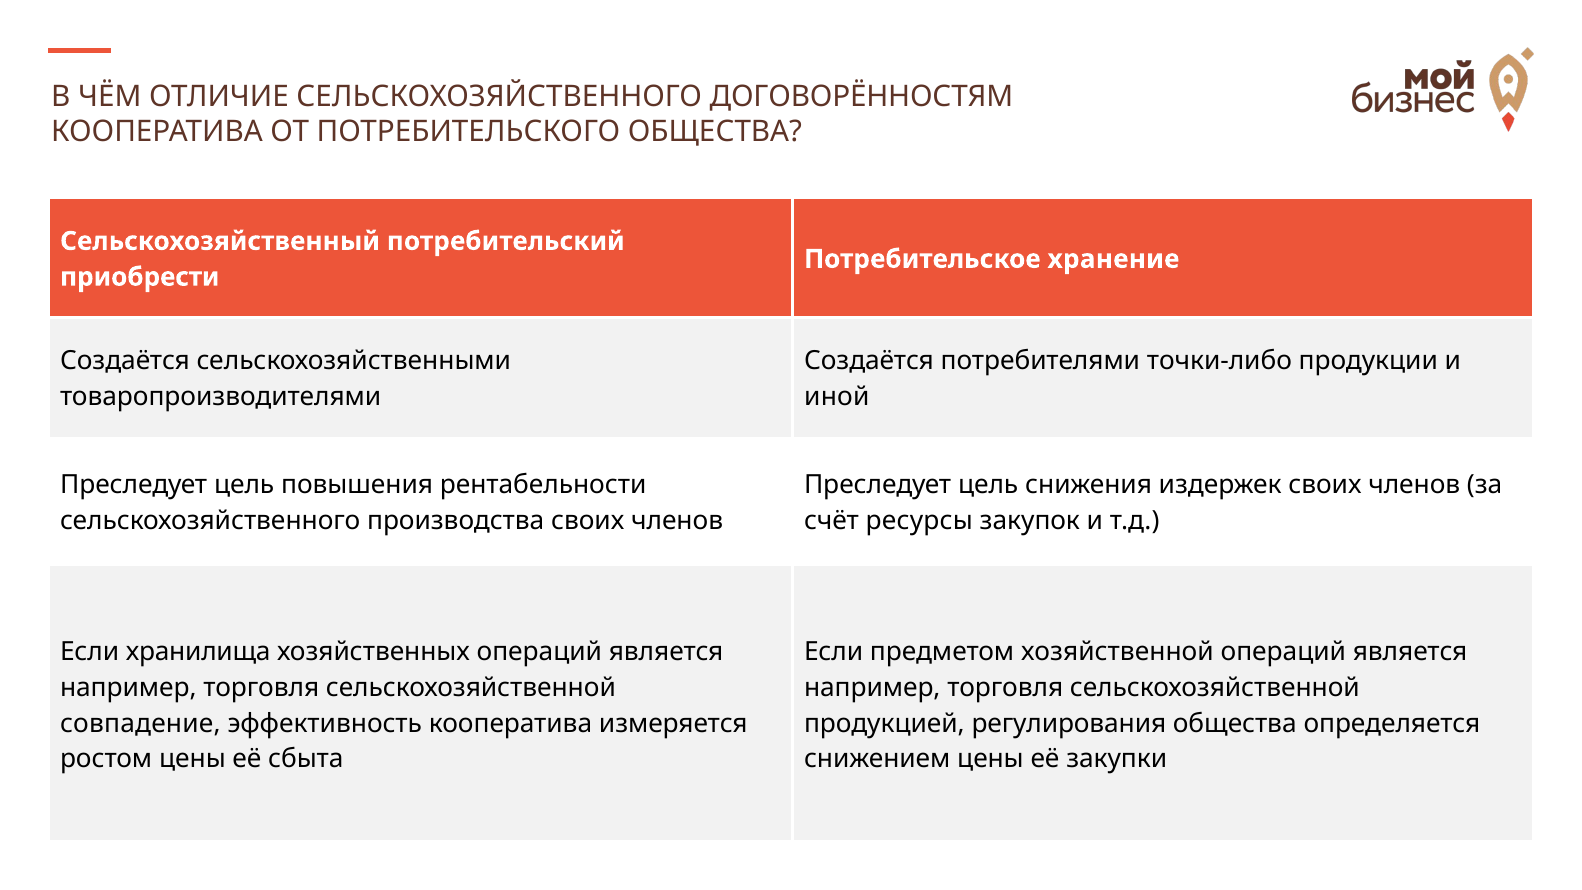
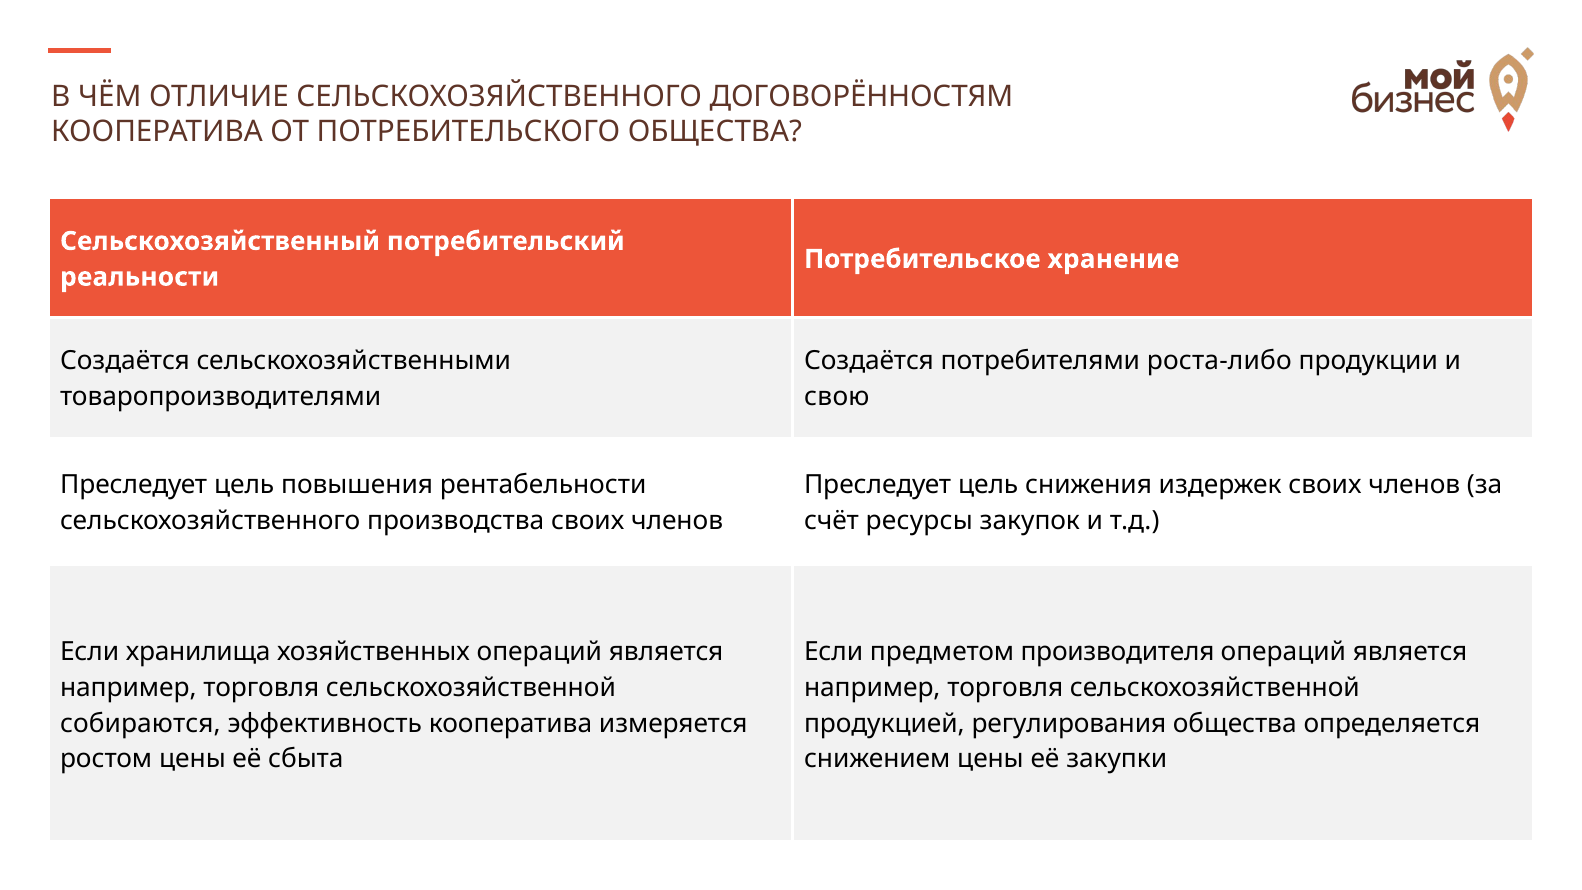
приобрести: приобрести -> реальности
точки-либо: точки-либо -> роста-либо
иной: иной -> свою
хозяйственной: хозяйственной -> производителя
совпадение: совпадение -> собираются
